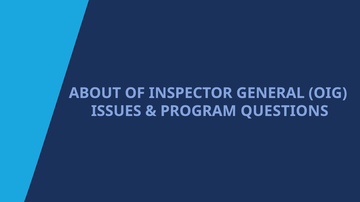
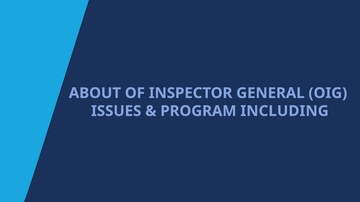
QUESTIONS: QUESTIONS -> INCLUDING
